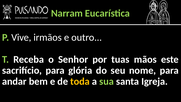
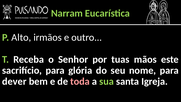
Vive: Vive -> Alto
andar: andar -> dever
toda colour: yellow -> pink
